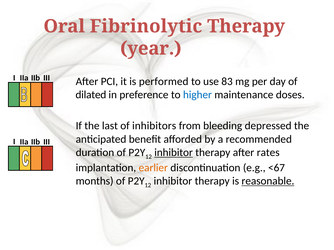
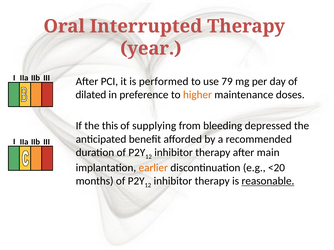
Fibrinolytic: Fibrinolytic -> Interrupted
83: 83 -> 79
higher colour: blue -> orange
last: last -> this
inhibitors: inhibitors -> supplying
inhibitor at (174, 153) underline: present -> none
rates: rates -> main
<67: <67 -> <20
